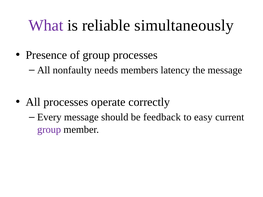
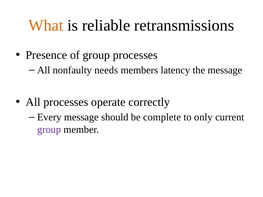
What colour: purple -> orange
simultaneously: simultaneously -> retransmissions
feedback: feedback -> complete
easy: easy -> only
